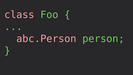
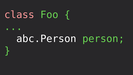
abc.Person colour: pink -> white
